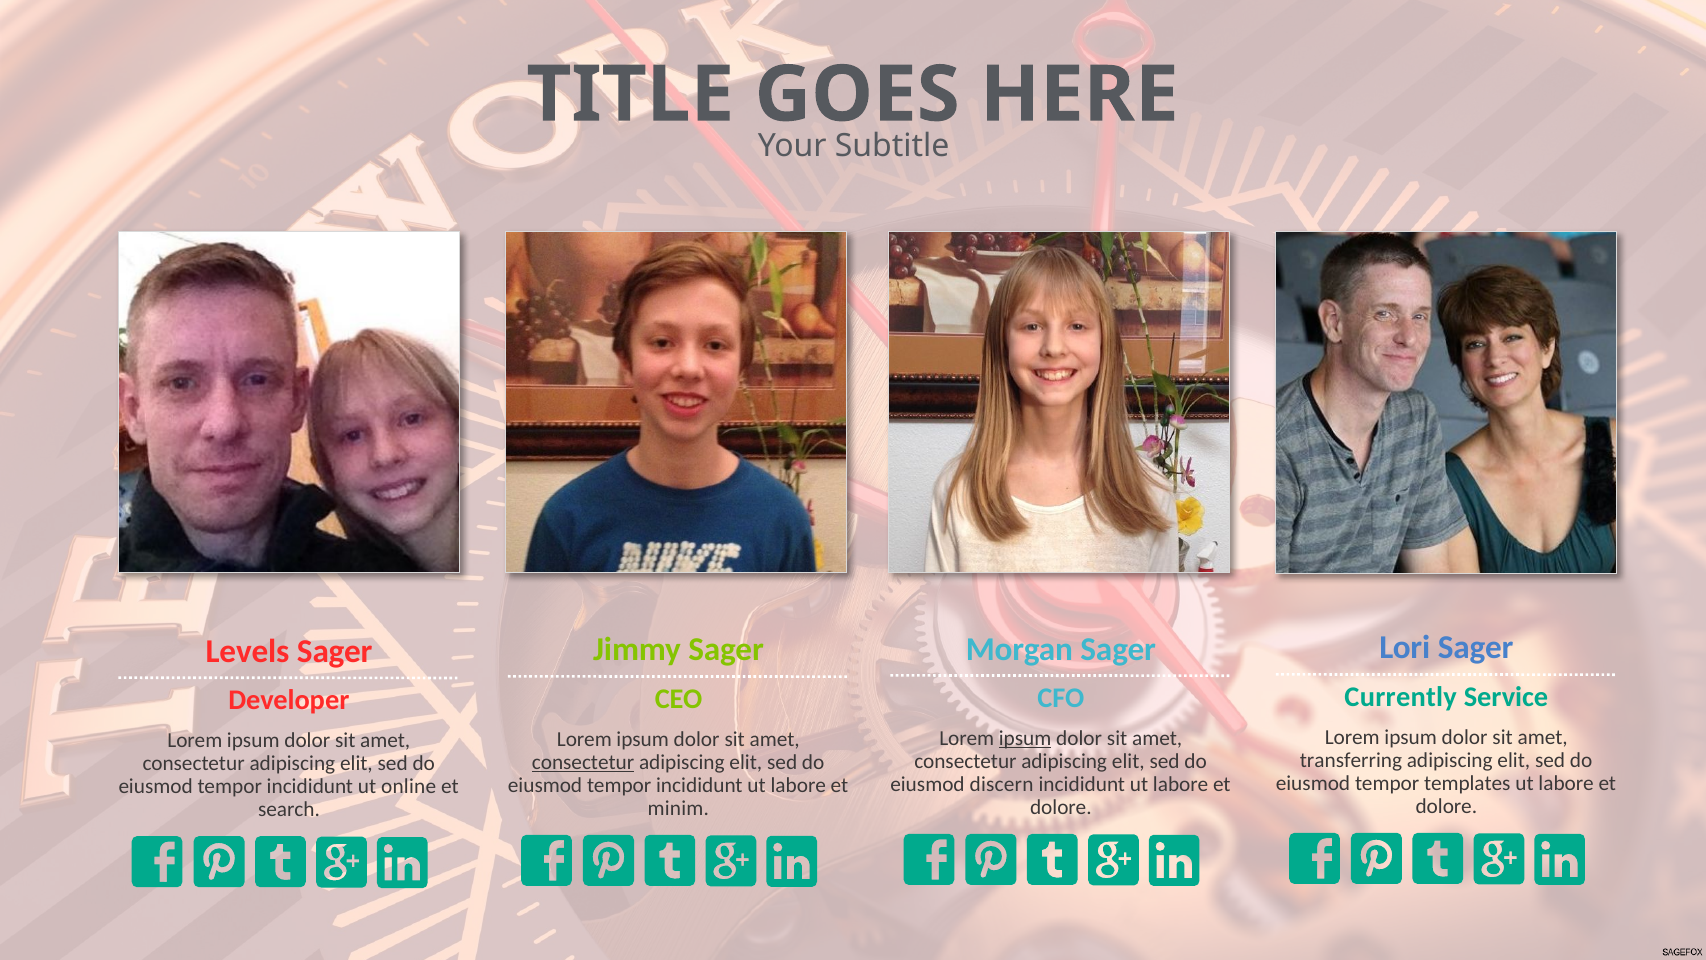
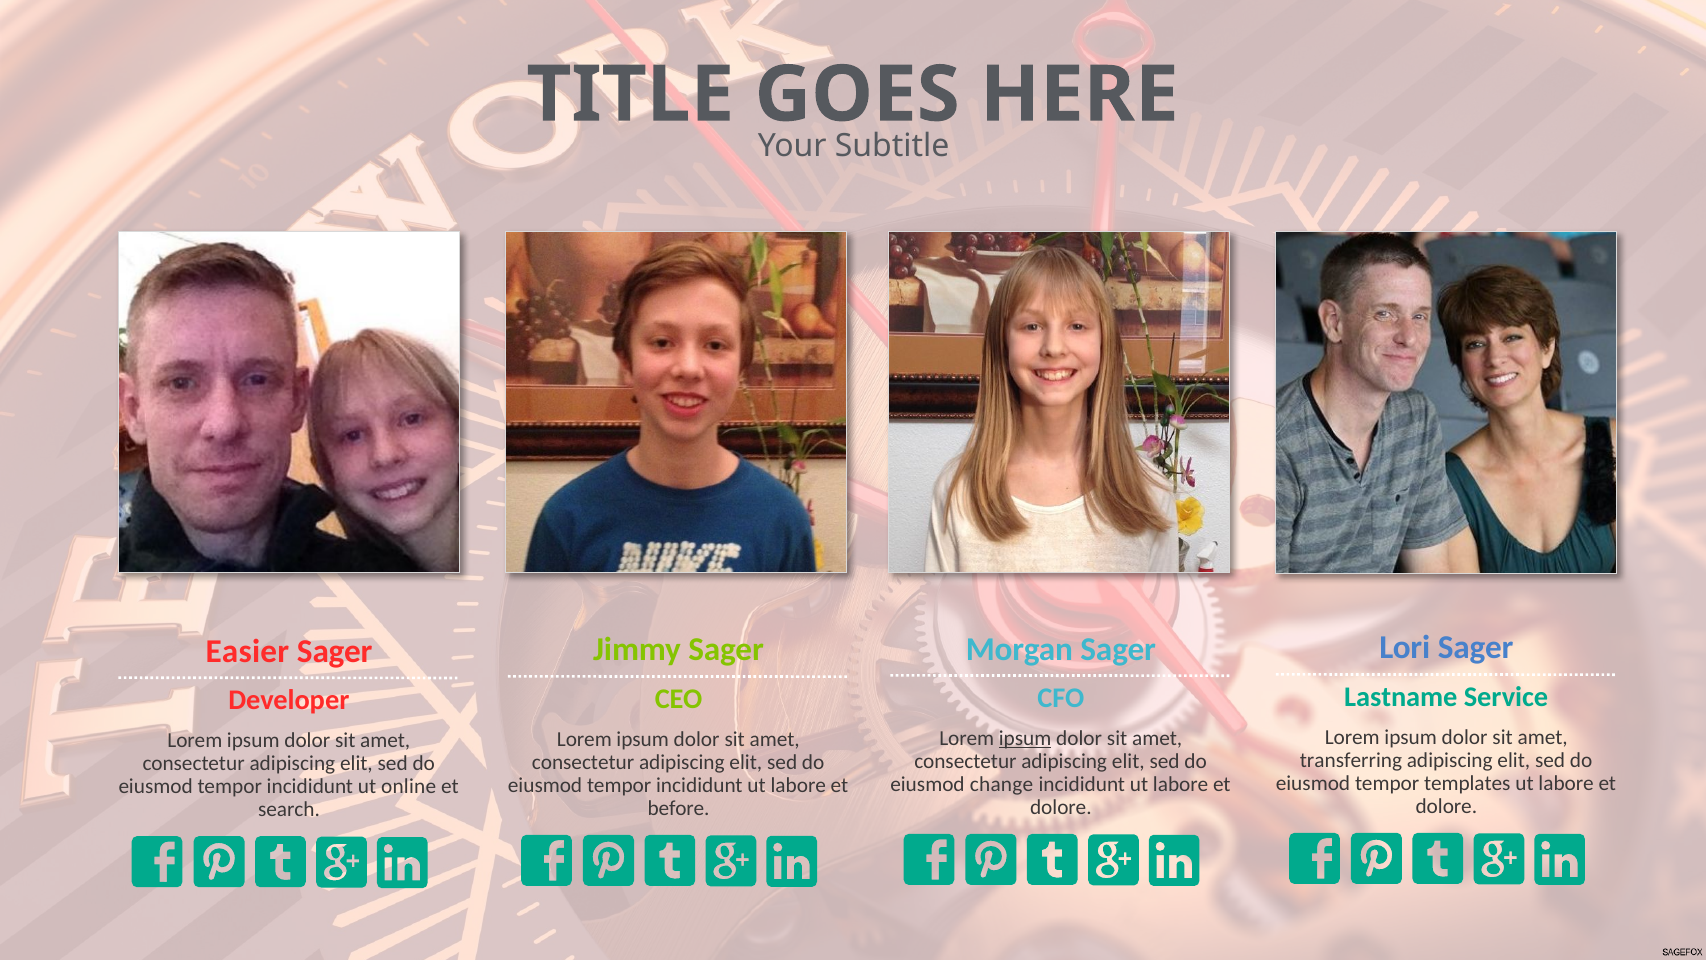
Levels: Levels -> Easier
Currently: Currently -> Lastname
consectetur at (583, 762) underline: present -> none
discern: discern -> change
minim: minim -> before
